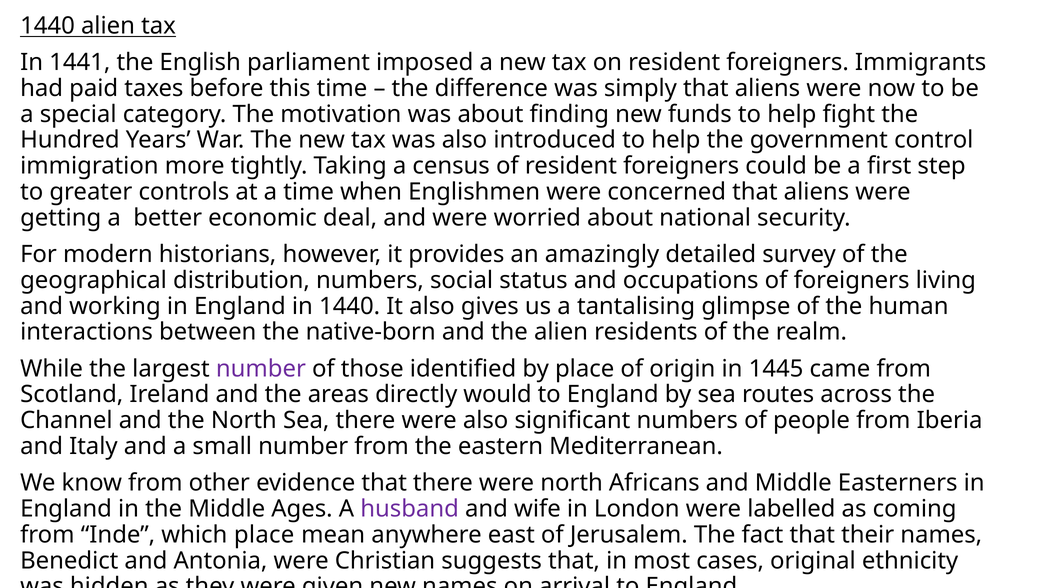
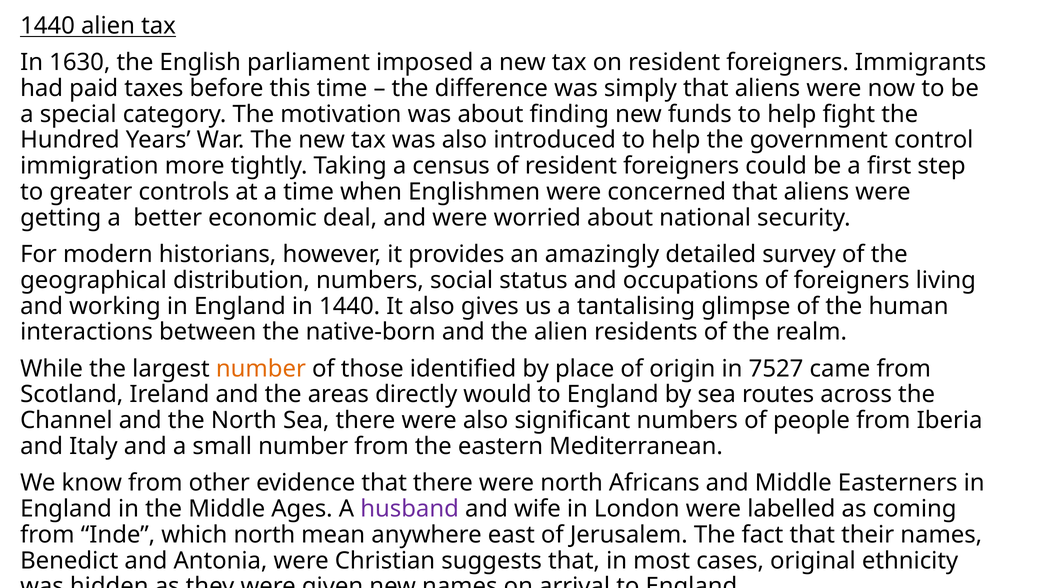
1441: 1441 -> 1630
number at (261, 369) colour: purple -> orange
1445: 1445 -> 7527
which place: place -> north
